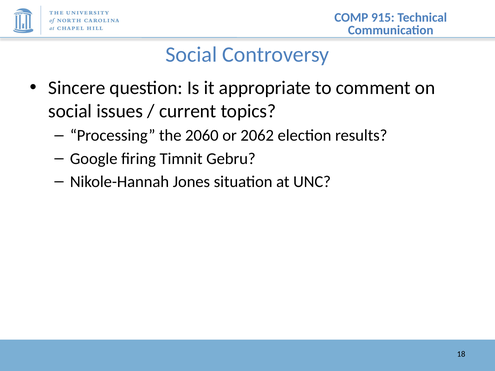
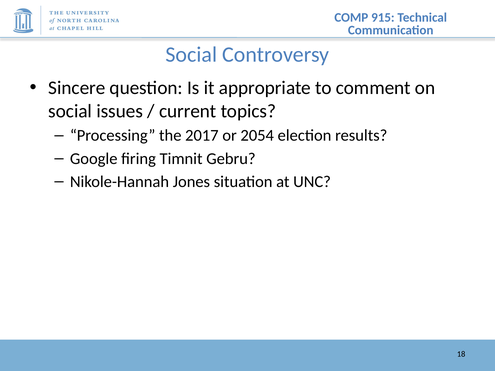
2060: 2060 -> 2017
2062: 2062 -> 2054
